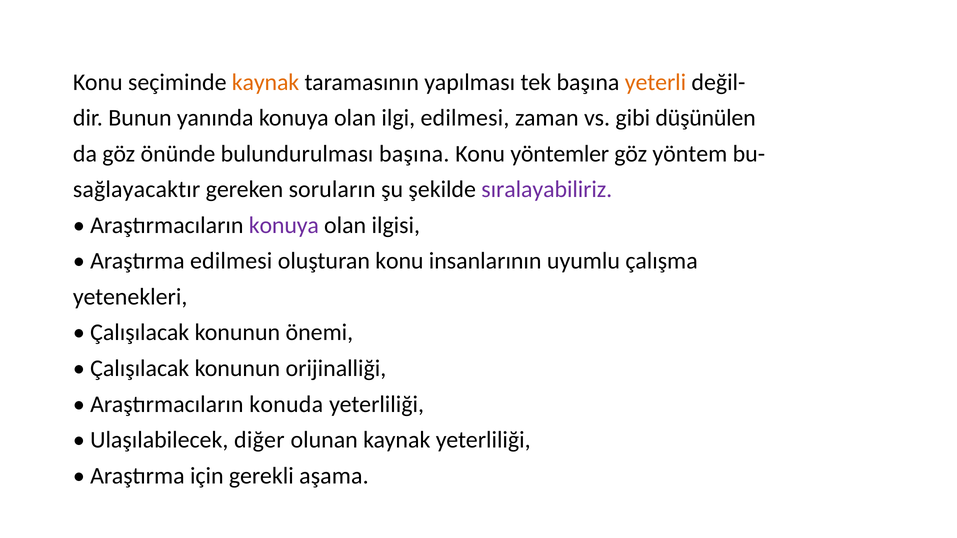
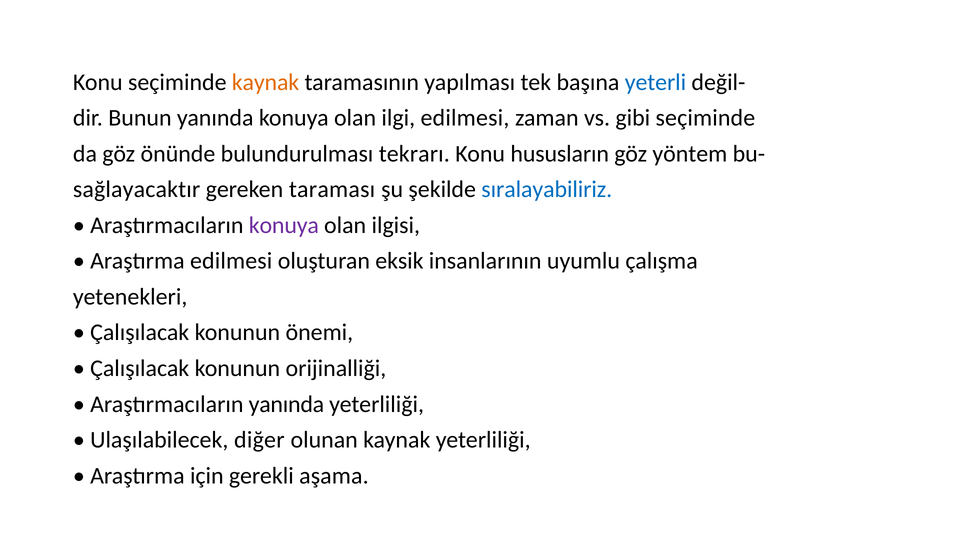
yeterli colour: orange -> blue
gibi düşünülen: düşünülen -> seçiminde
bulundurulması başına: başına -> tekrarı
yöntemler: yöntemler -> hususların
soruların: soruların -> taraması
sıralayabiliriz colour: purple -> blue
oluşturan konu: konu -> eksik
Araştırmacıların konuda: konuda -> yanında
